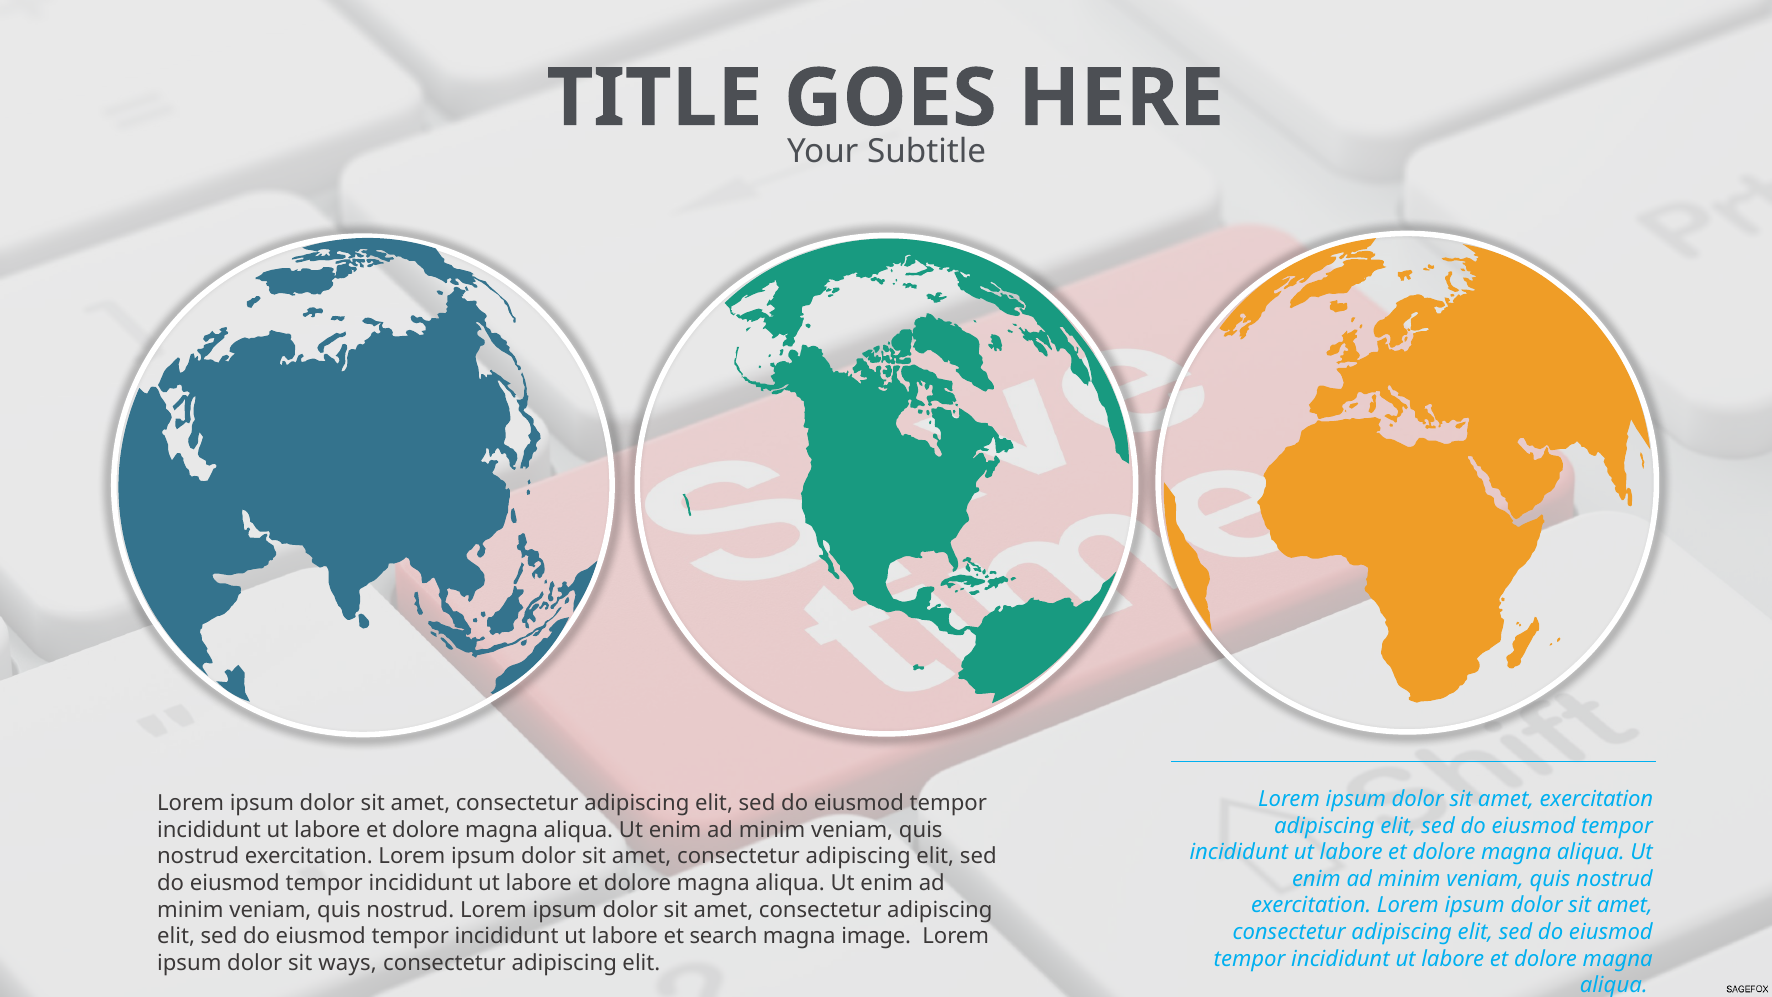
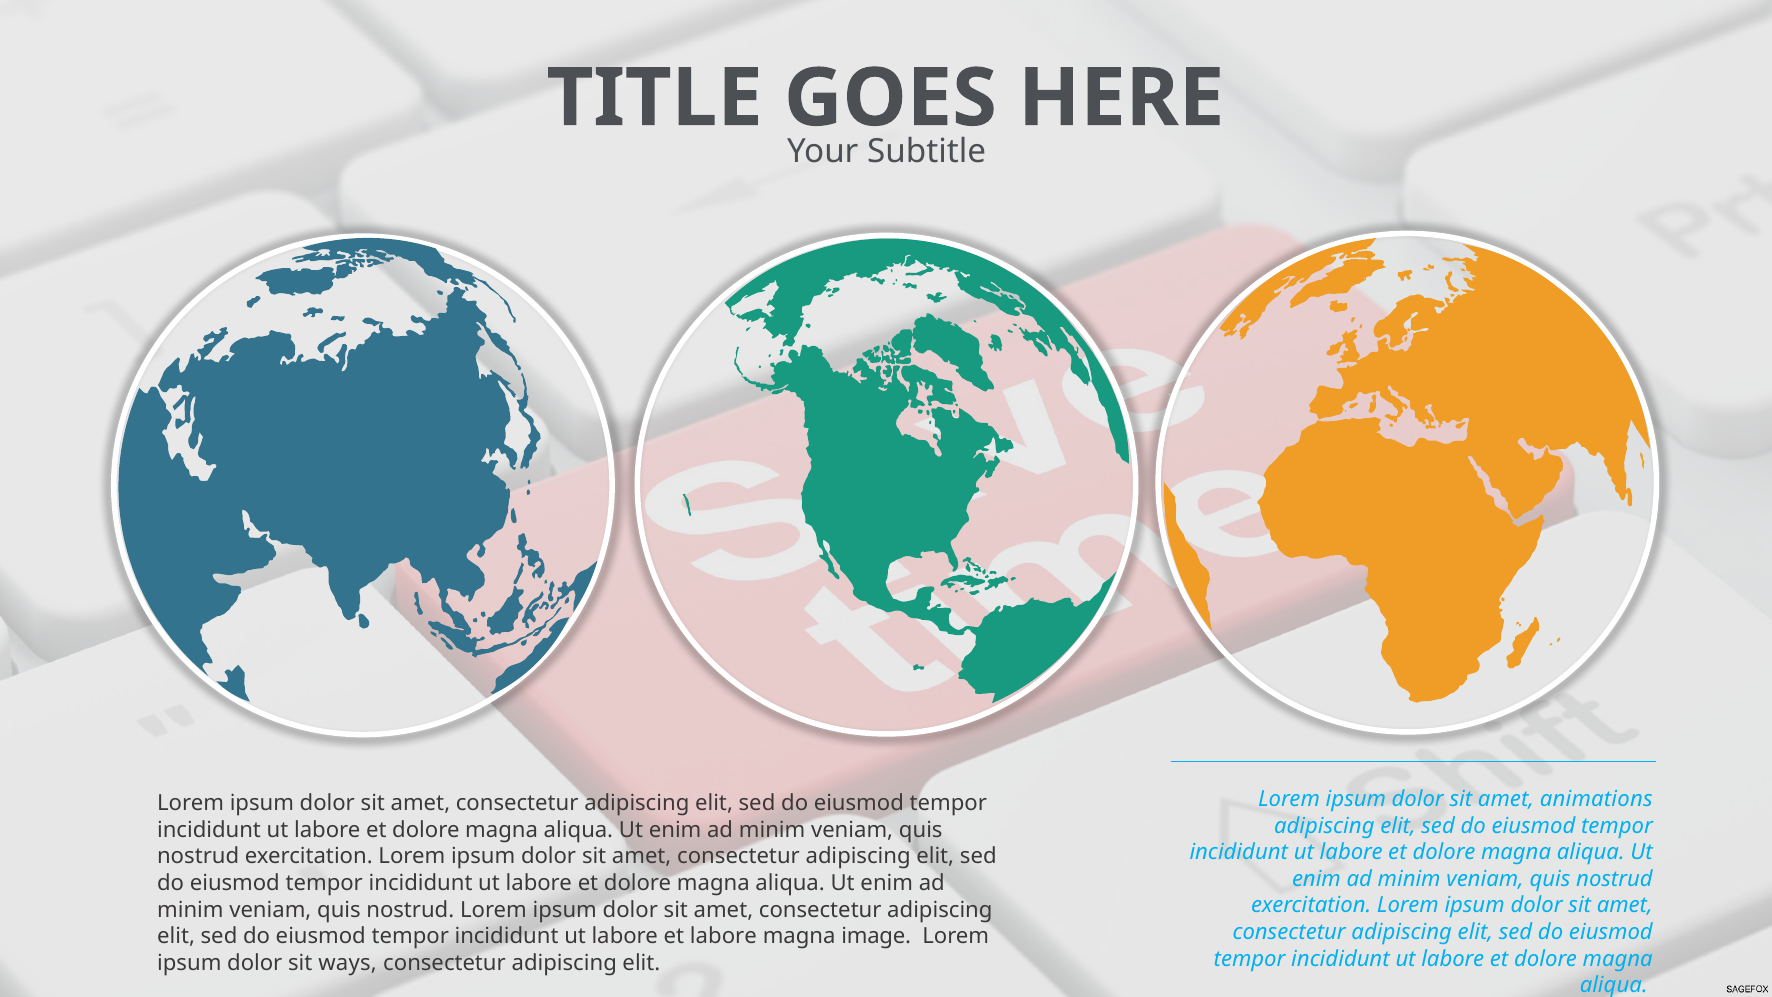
amet exercitation: exercitation -> animations
et search: search -> labore
